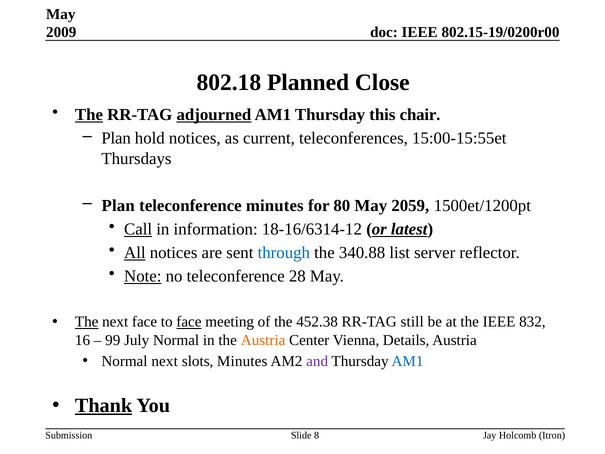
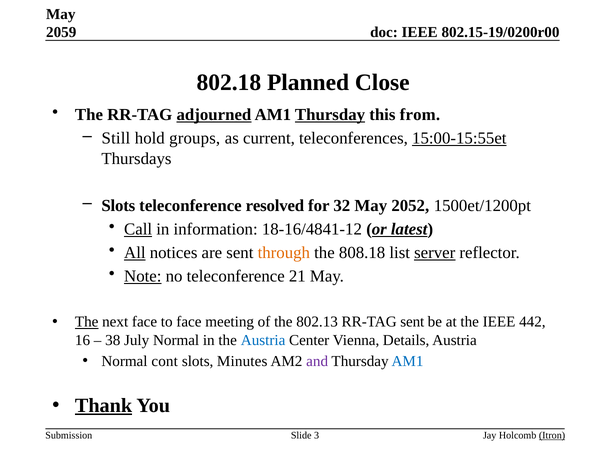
2009: 2009 -> 2059
The at (89, 115) underline: present -> none
Thursday at (330, 115) underline: none -> present
chair: chair -> from
Plan at (116, 138): Plan -> Still
hold notices: notices -> groups
15:00-15:55et underline: none -> present
Plan at (118, 206): Plan -> Slots
teleconference minutes: minutes -> resolved
80: 80 -> 32
2059: 2059 -> 2052
18-16/6314-12: 18-16/6314-12 -> 18-16/4841-12
through colour: blue -> orange
340.88: 340.88 -> 808.18
server underline: none -> present
28: 28 -> 21
face at (189, 322) underline: present -> none
452.38: 452.38 -> 802.13
RR-TAG still: still -> sent
832: 832 -> 442
99: 99 -> 38
Austria at (263, 340) colour: orange -> blue
Normal next: next -> cont
8: 8 -> 3
Itron underline: none -> present
